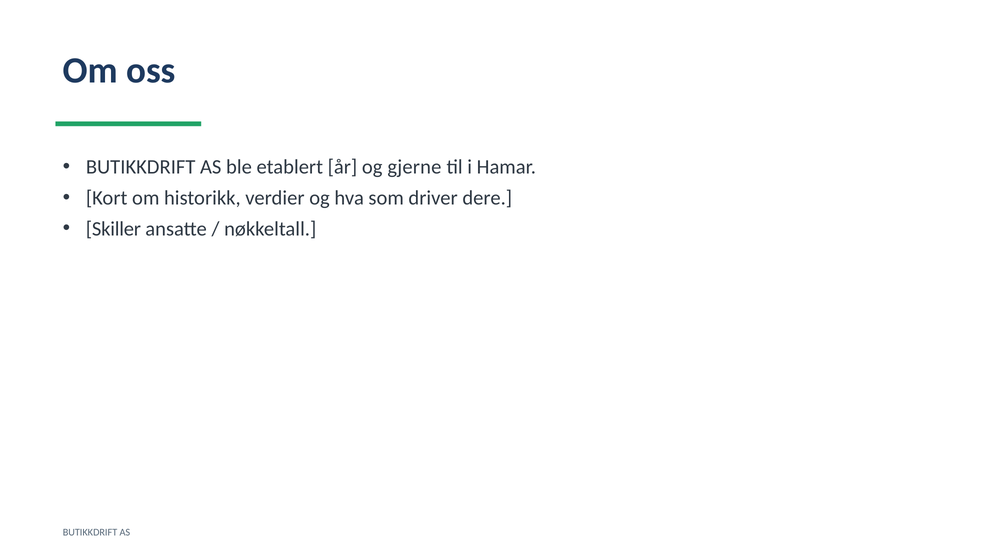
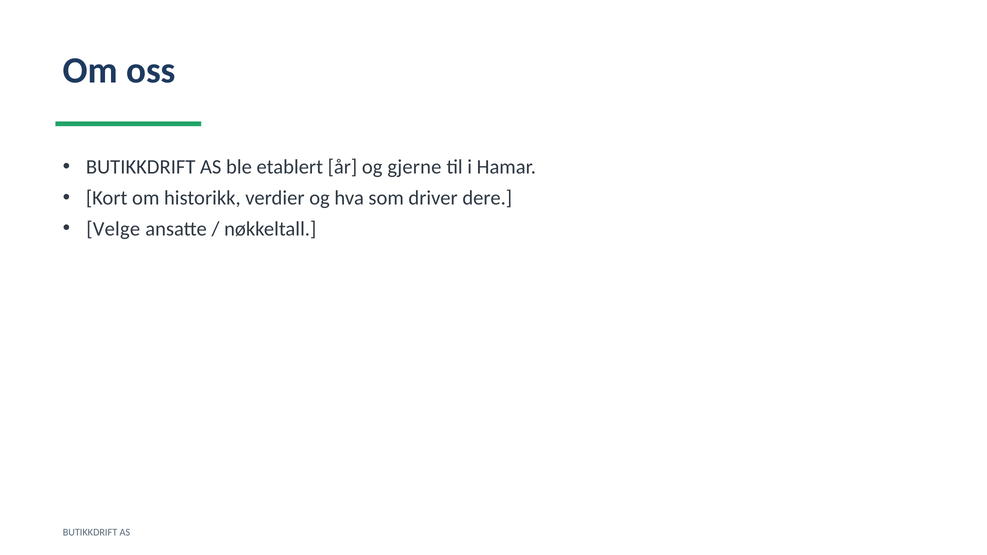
Skiller: Skiller -> Velge
